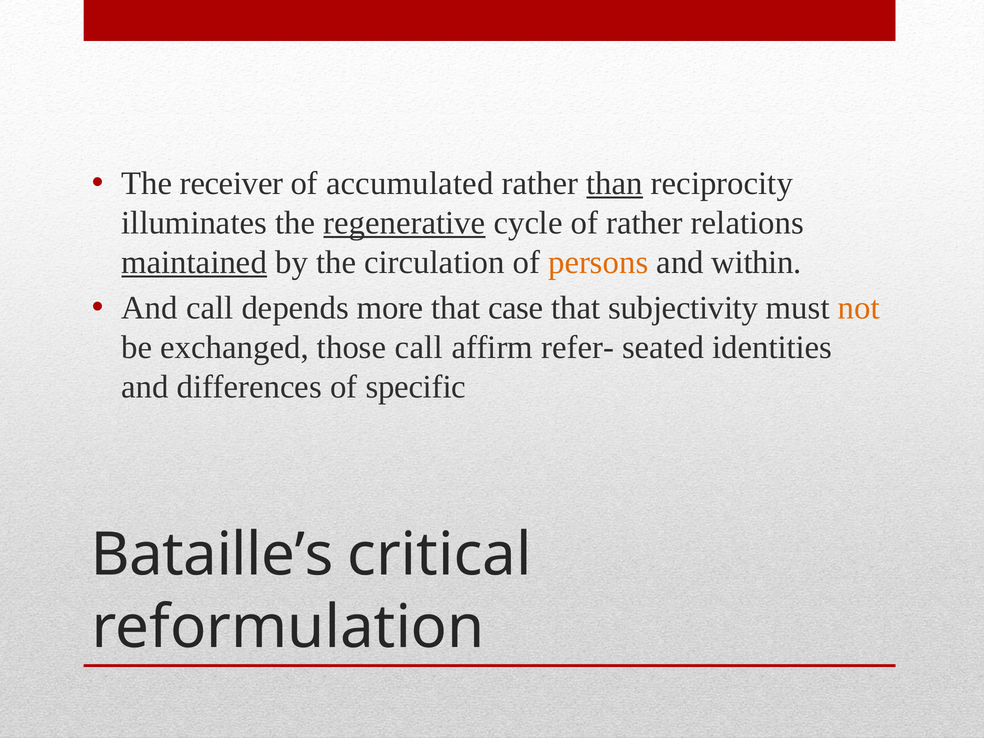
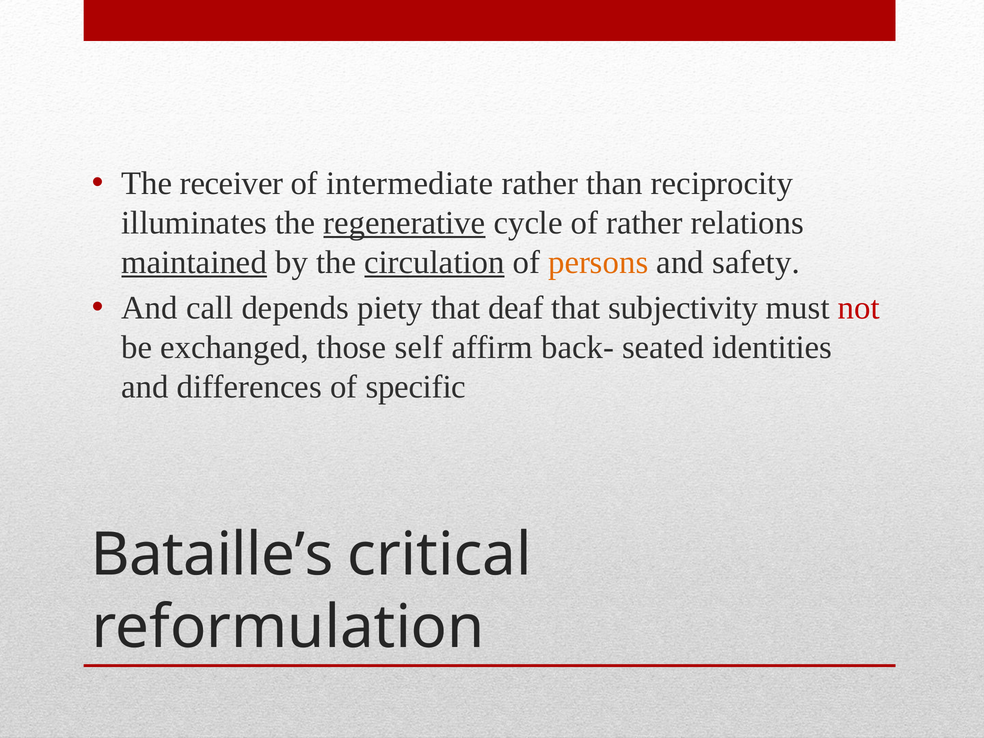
accumulated: accumulated -> intermediate
than underline: present -> none
circulation underline: none -> present
within: within -> safety
more: more -> piety
case: case -> deaf
not colour: orange -> red
those call: call -> self
refer-: refer- -> back-
